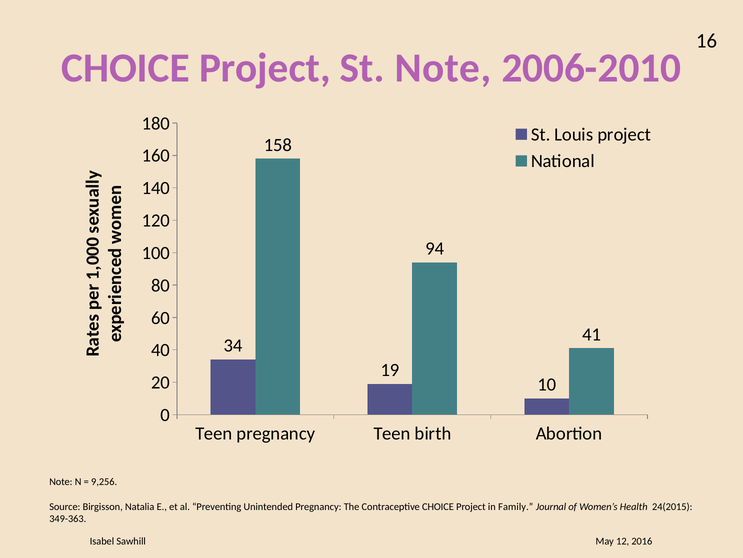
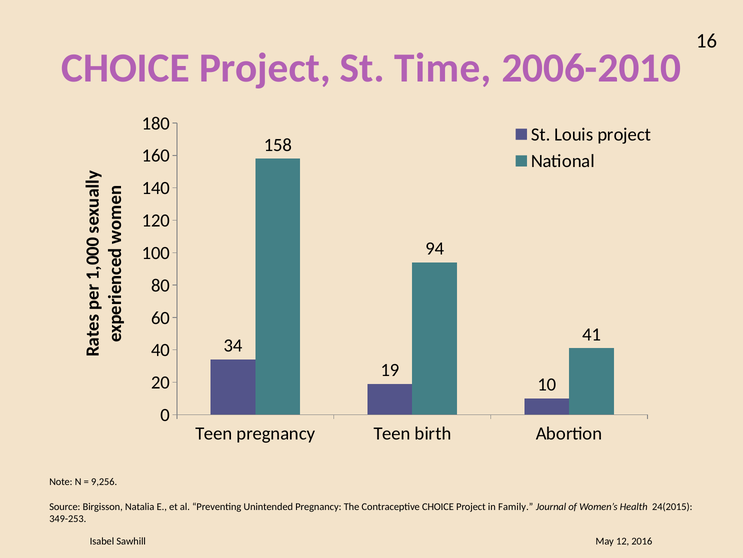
St Note: Note -> Time
349-363: 349-363 -> 349-253
